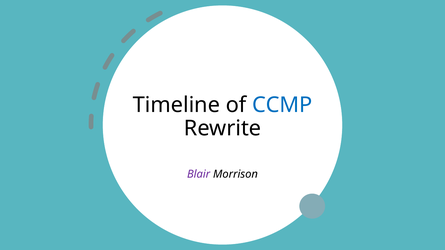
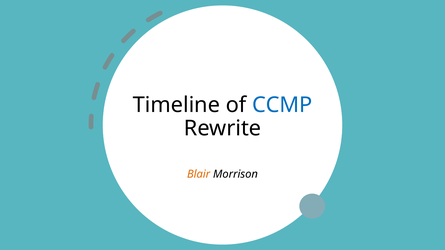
Blair colour: purple -> orange
